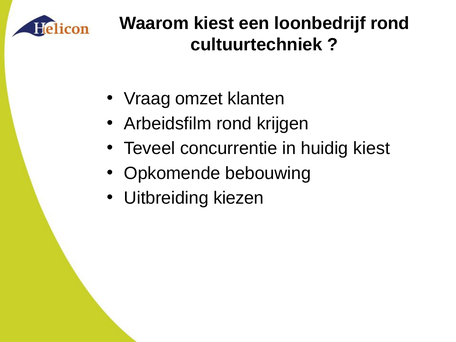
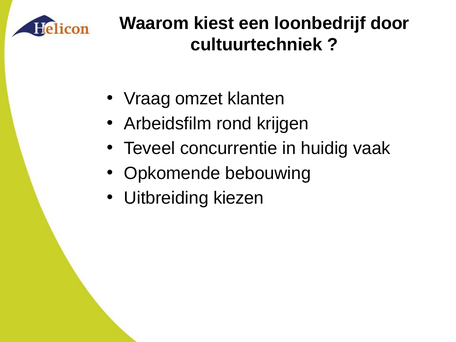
loonbedrijf rond: rond -> door
huidig kiest: kiest -> vaak
